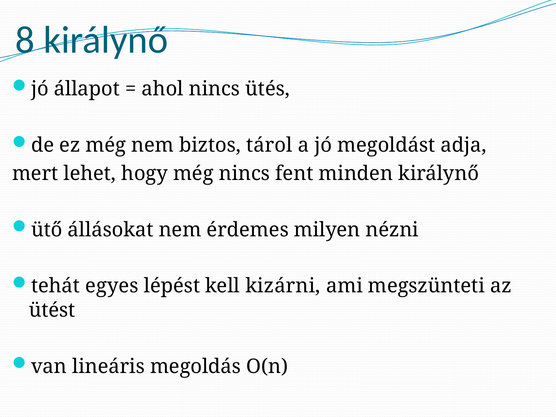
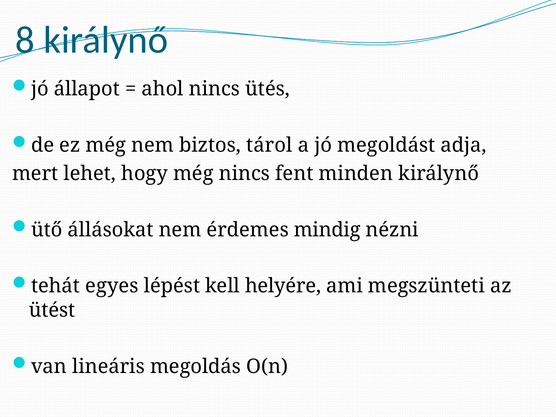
milyen: milyen -> mindig
kizárni: kizárni -> helyére
